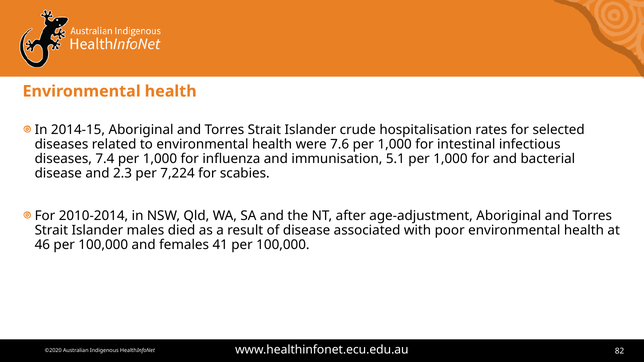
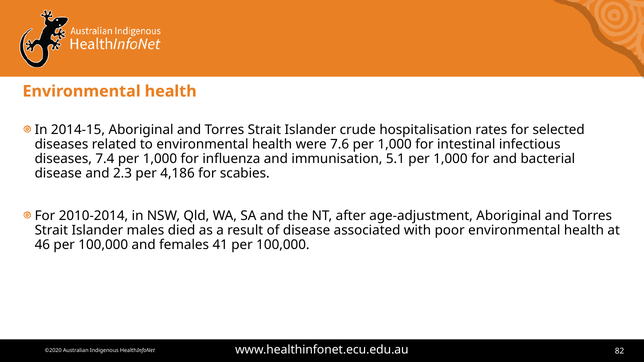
7,224: 7,224 -> 4,186
